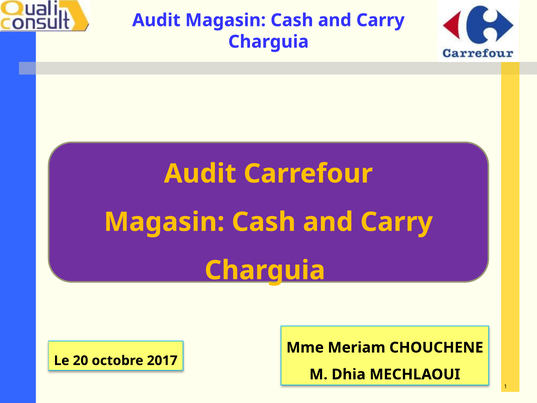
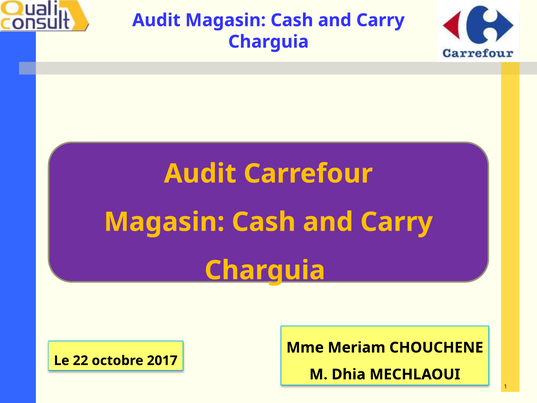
20: 20 -> 22
